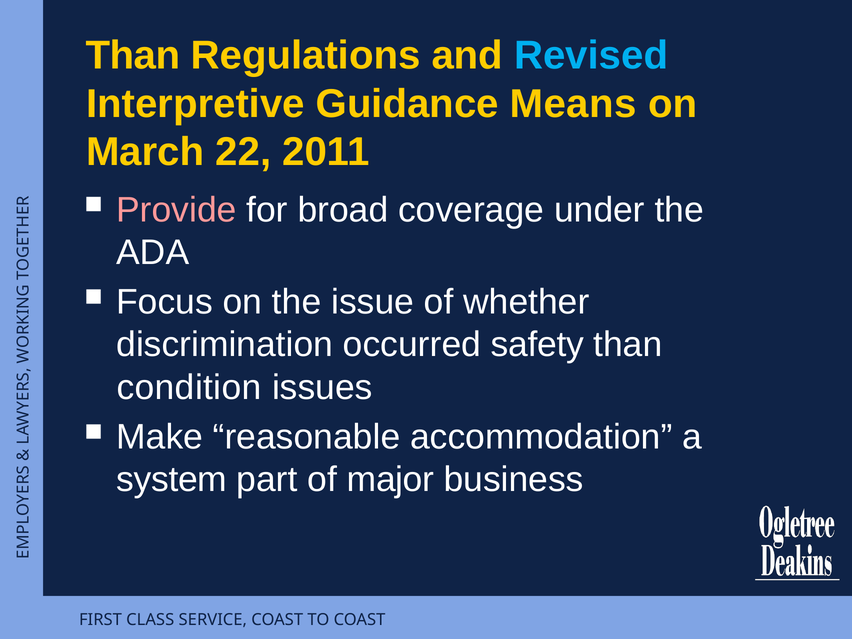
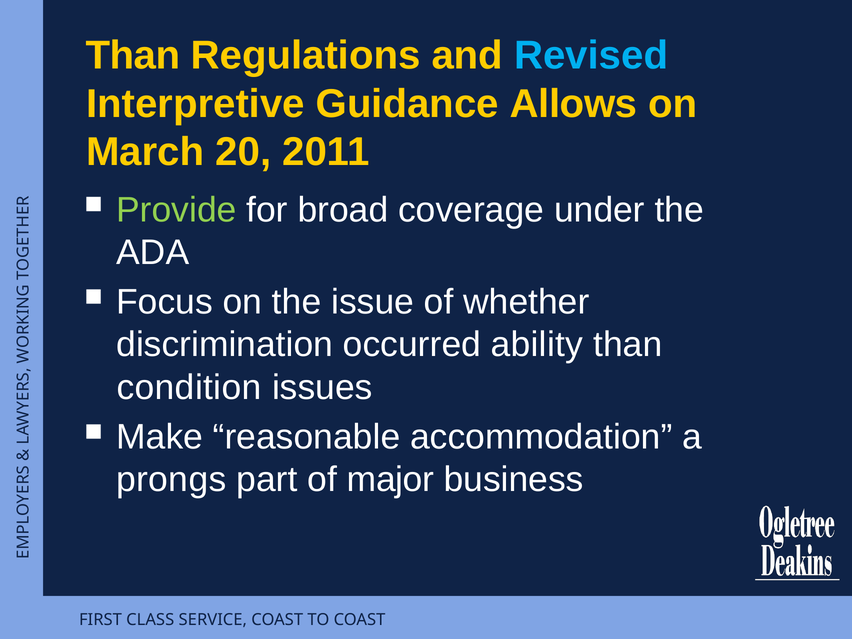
Means: Means -> Allows
22: 22 -> 20
Provide colour: pink -> light green
safety: safety -> ability
system: system -> prongs
